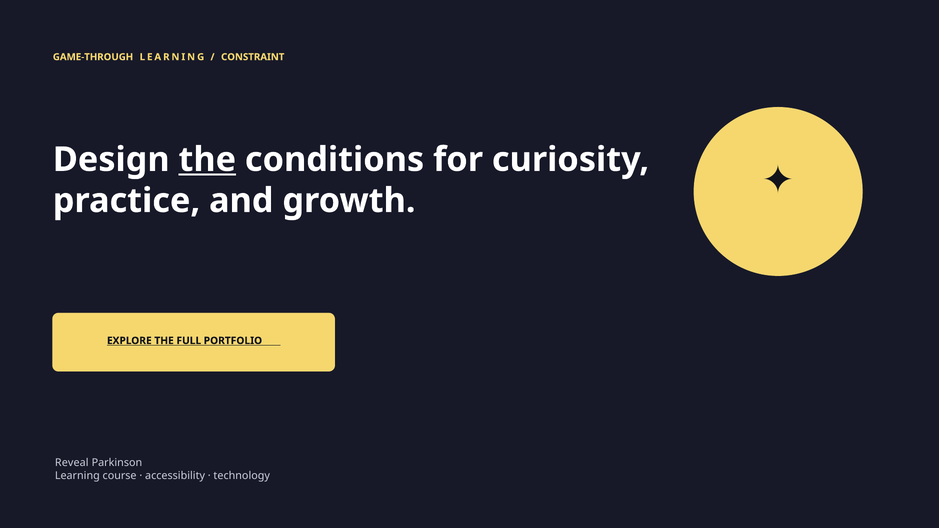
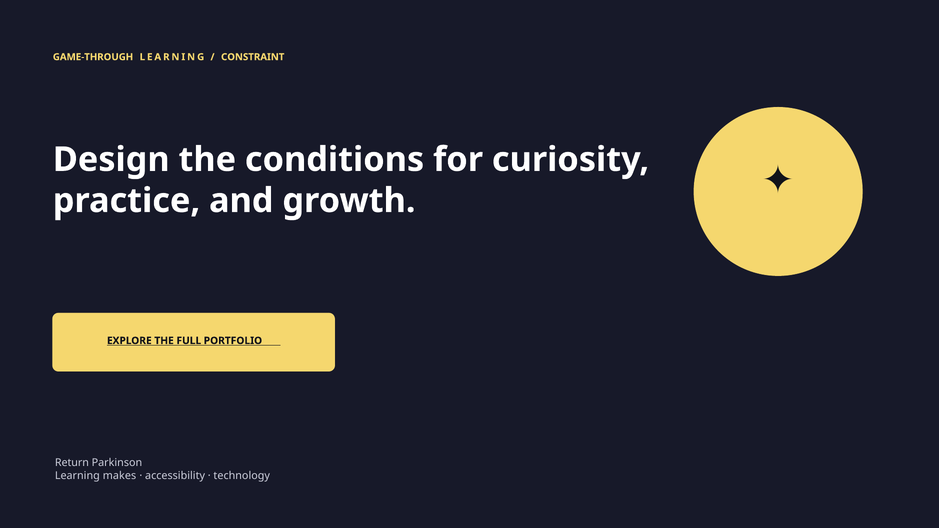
the at (207, 160) underline: present -> none
Reveal: Reveal -> Return
course: course -> makes
